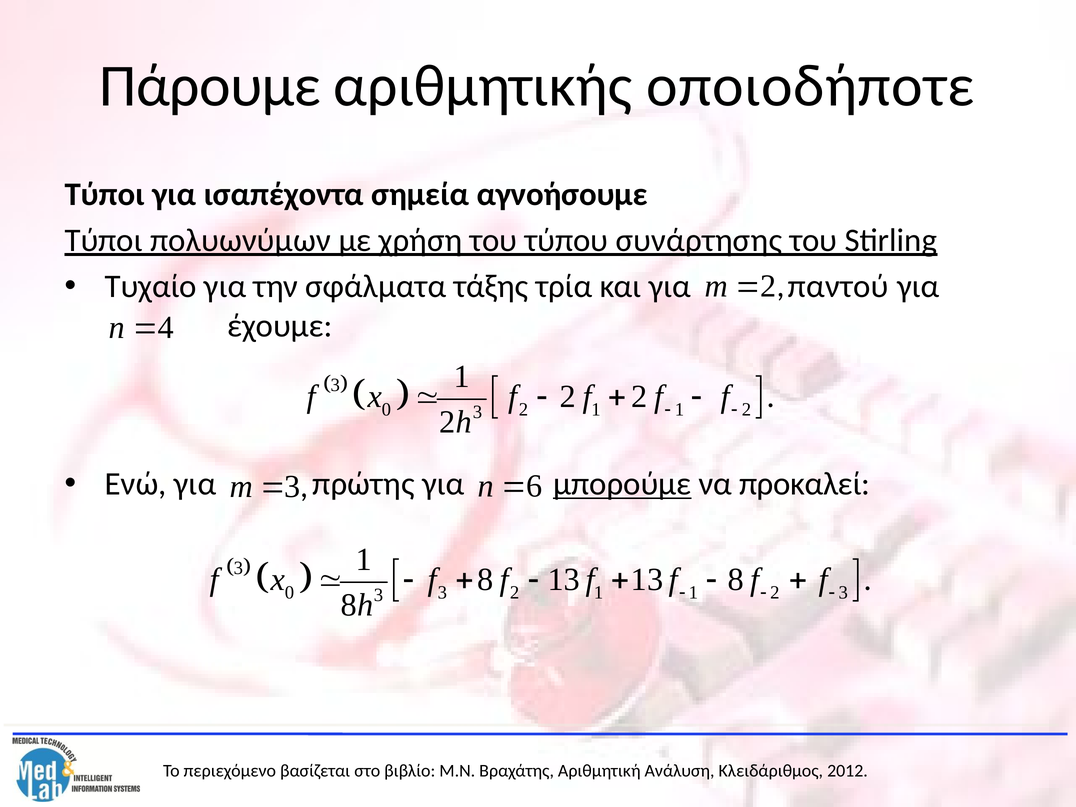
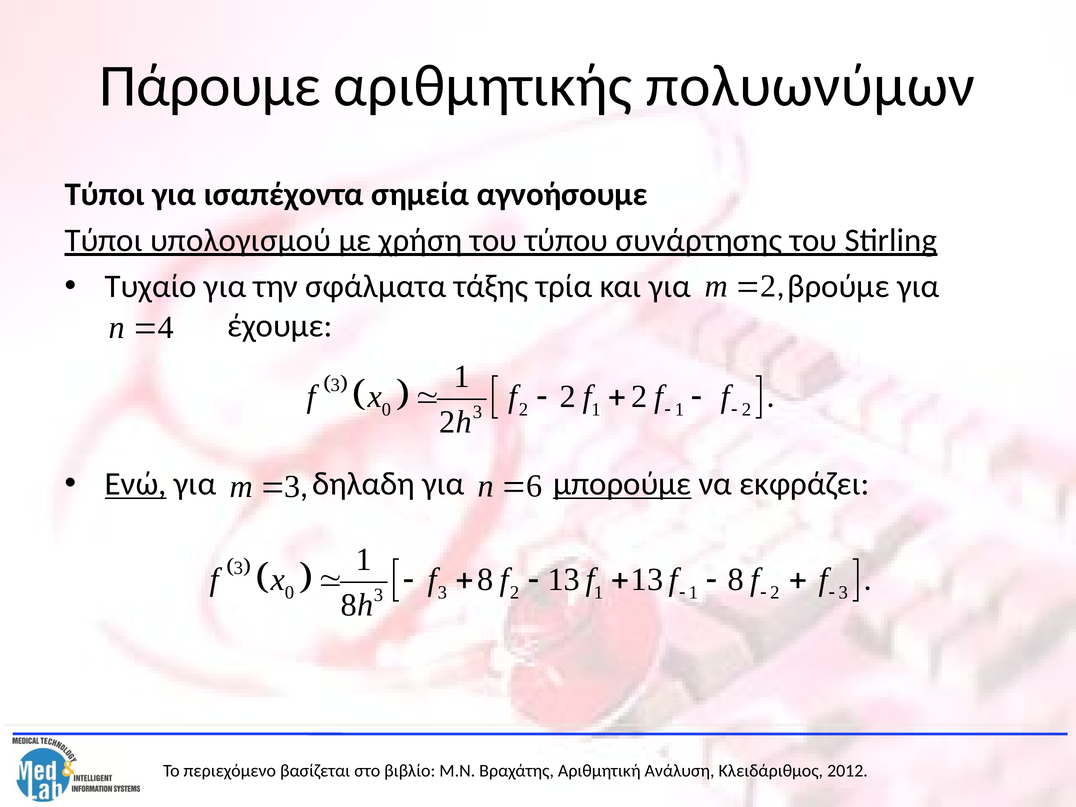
οποιοδήποτε: οποιοδήποτε -> πολυωνύμων
πολυωνύμων: πολυωνύμων -> υπολογισμού
παντού: παντού -> βρούμε
Ενώ underline: none -> present
πρώτης: πρώτης -> δηλαδη
προκαλεί: προκαλεί -> εκφράζει
